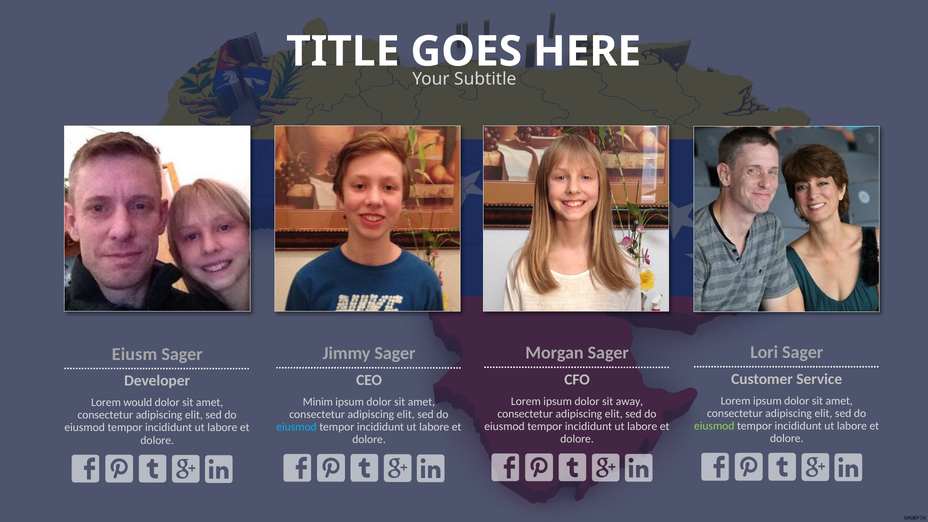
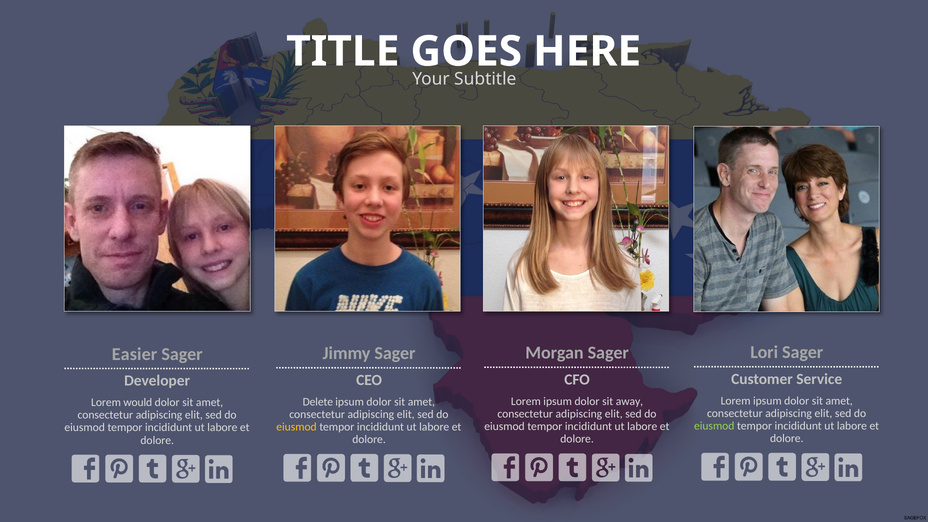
Eiusm: Eiusm -> Easier
Minim: Minim -> Delete
eiusmod at (297, 427) colour: light blue -> yellow
